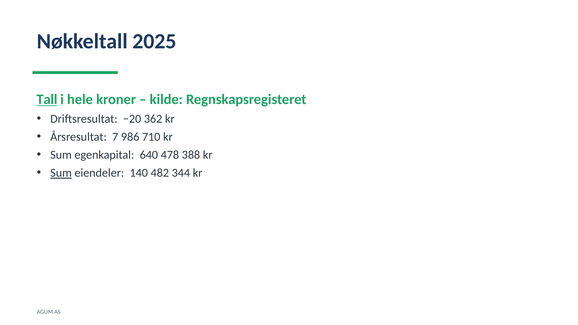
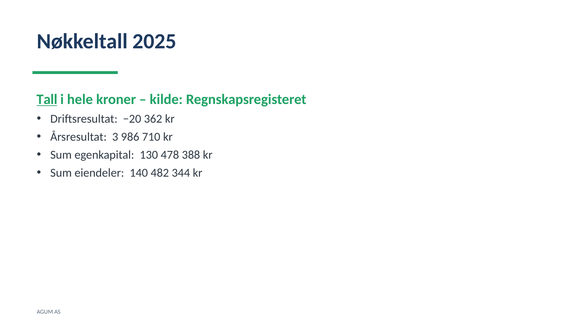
7: 7 -> 3
640: 640 -> 130
Sum at (61, 173) underline: present -> none
